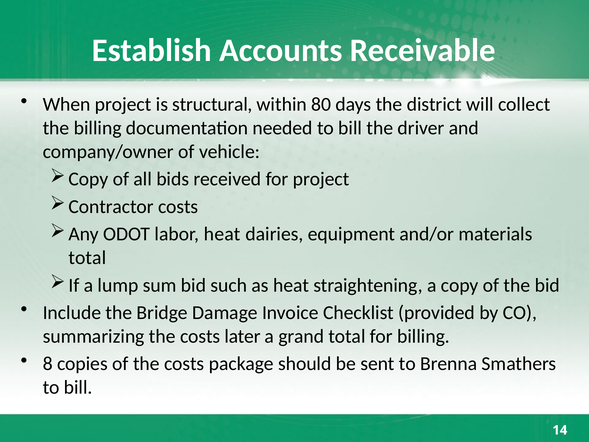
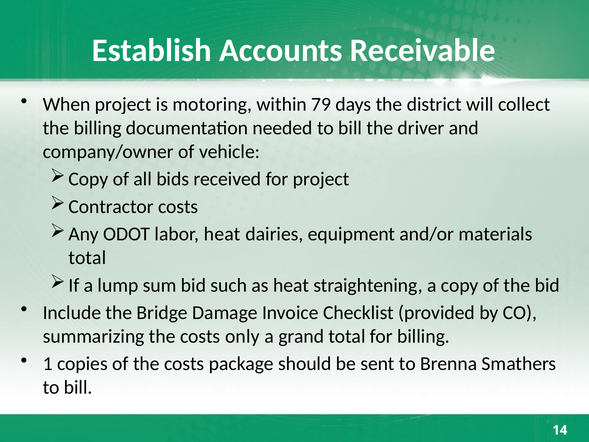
structural: structural -> motoring
80: 80 -> 79
later: later -> only
8: 8 -> 1
